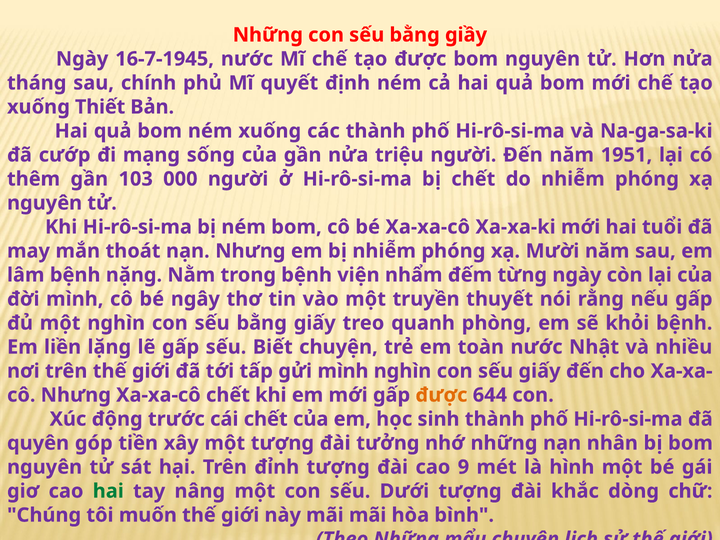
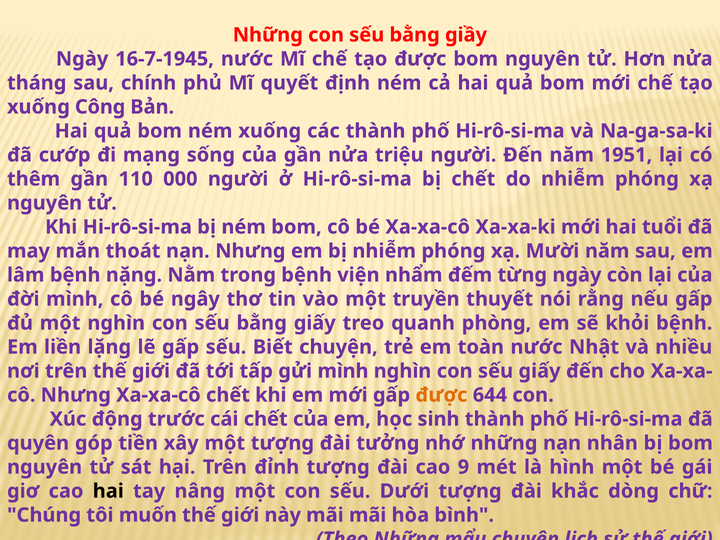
Thiết: Thiết -> Công
103: 103 -> 110
hai at (108, 491) colour: green -> black
